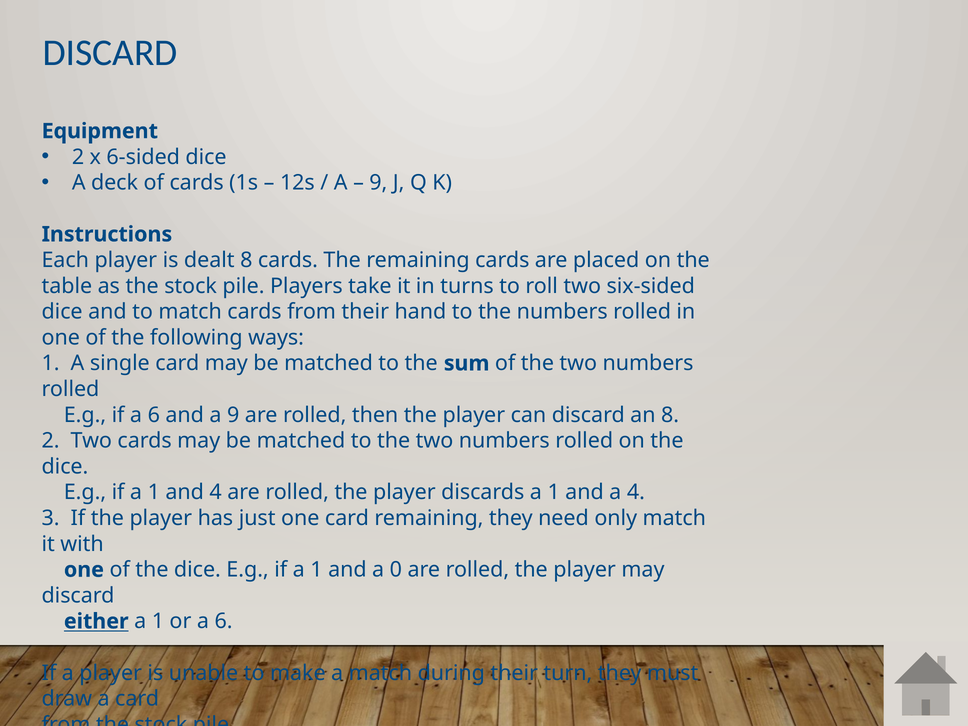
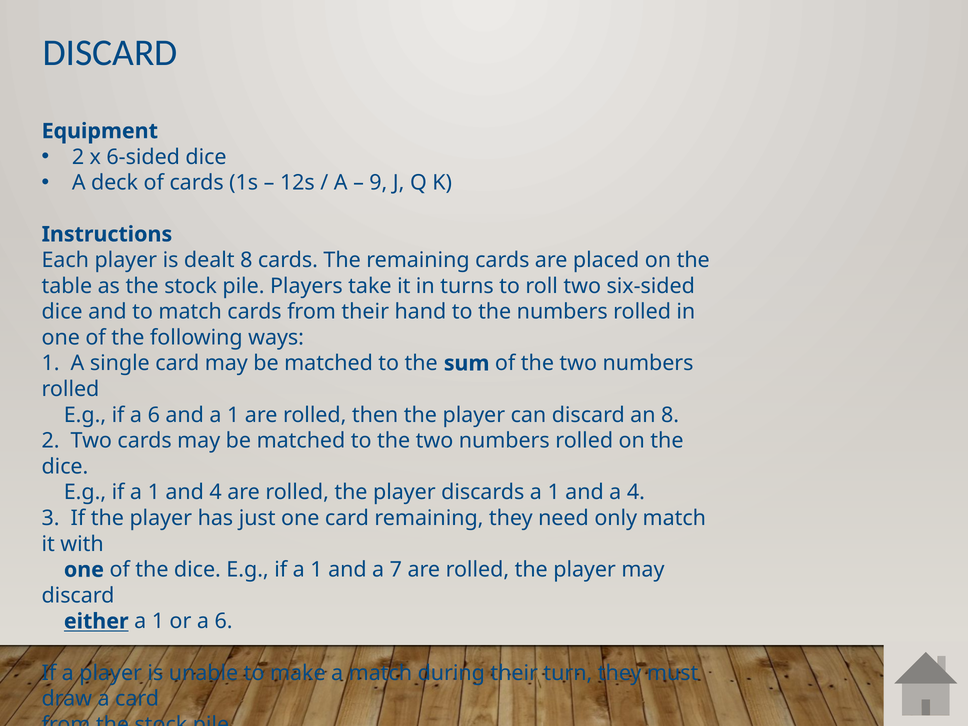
and a 9: 9 -> 1
0: 0 -> 7
